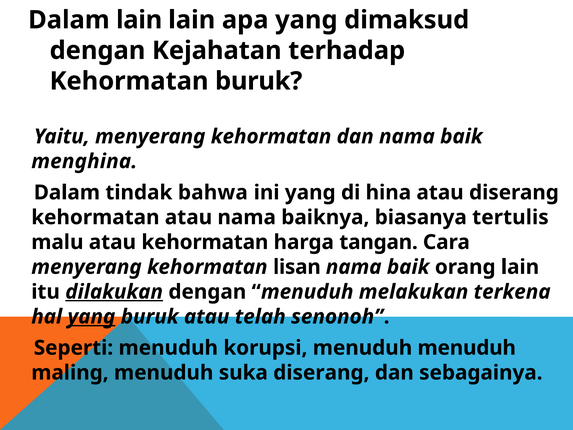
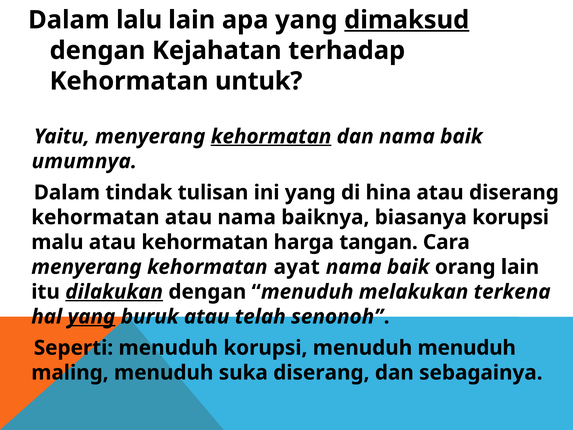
Dalam lain: lain -> lalu
dimaksud underline: none -> present
Kehormatan buruk: buruk -> untuk
kehormatan at (271, 136) underline: none -> present
menghina: menghina -> umumnya
bahwa: bahwa -> tulisan
biasanya tertulis: tertulis -> korupsi
lisan: lisan -> ayat
